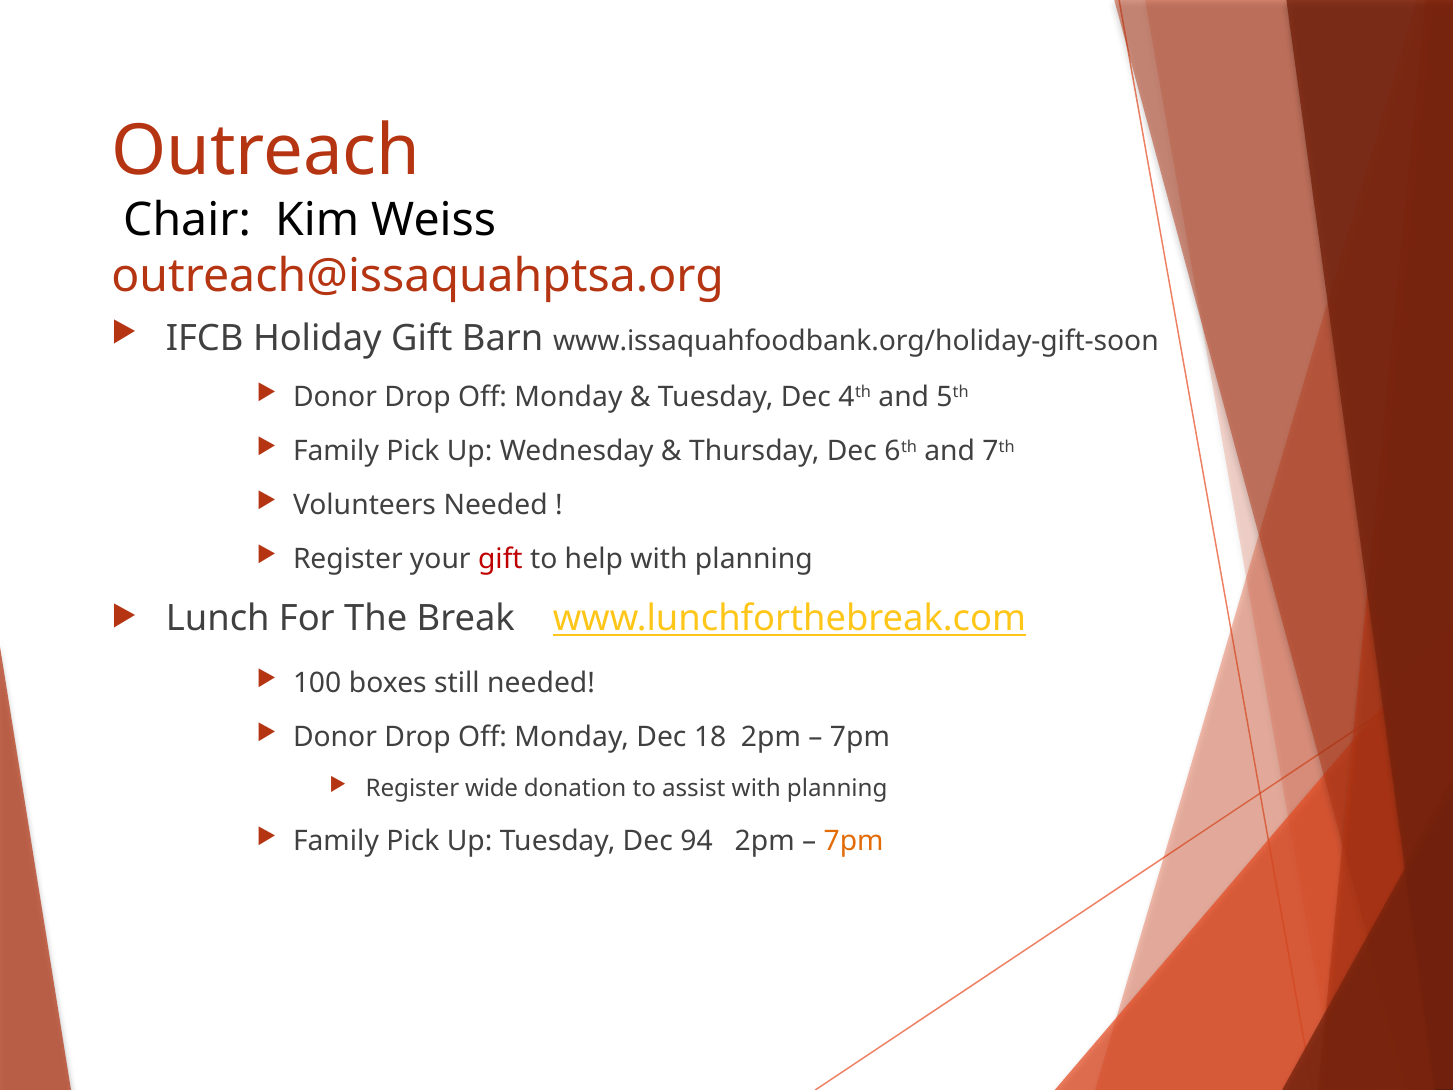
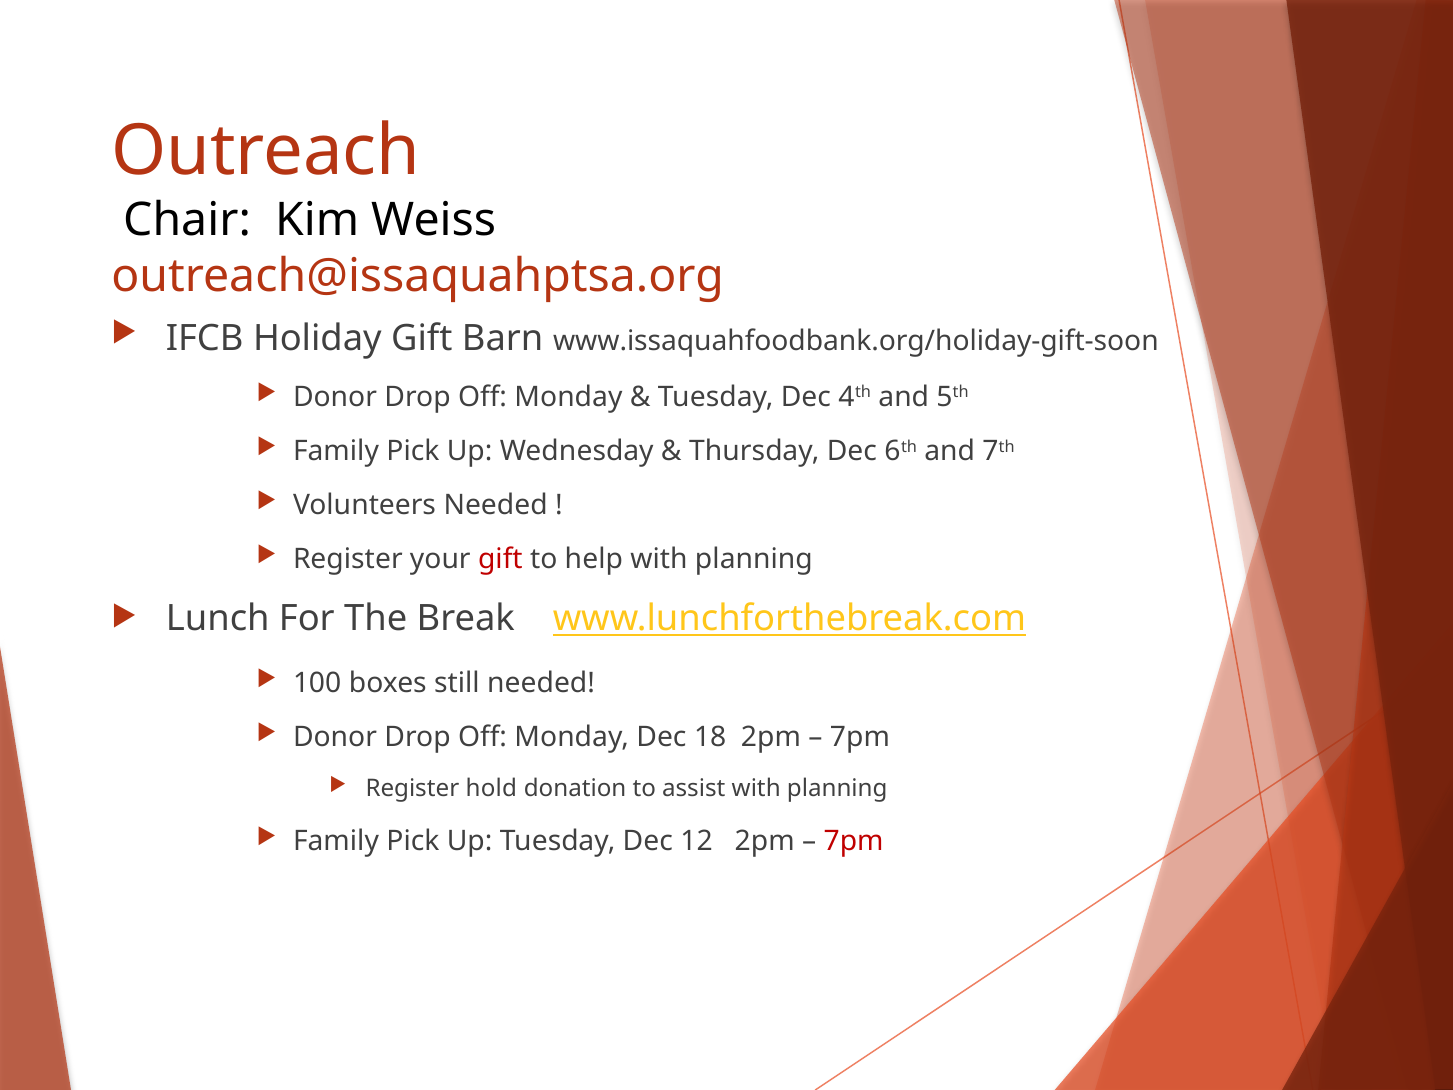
wide: wide -> hold
94: 94 -> 12
7pm at (854, 841) colour: orange -> red
